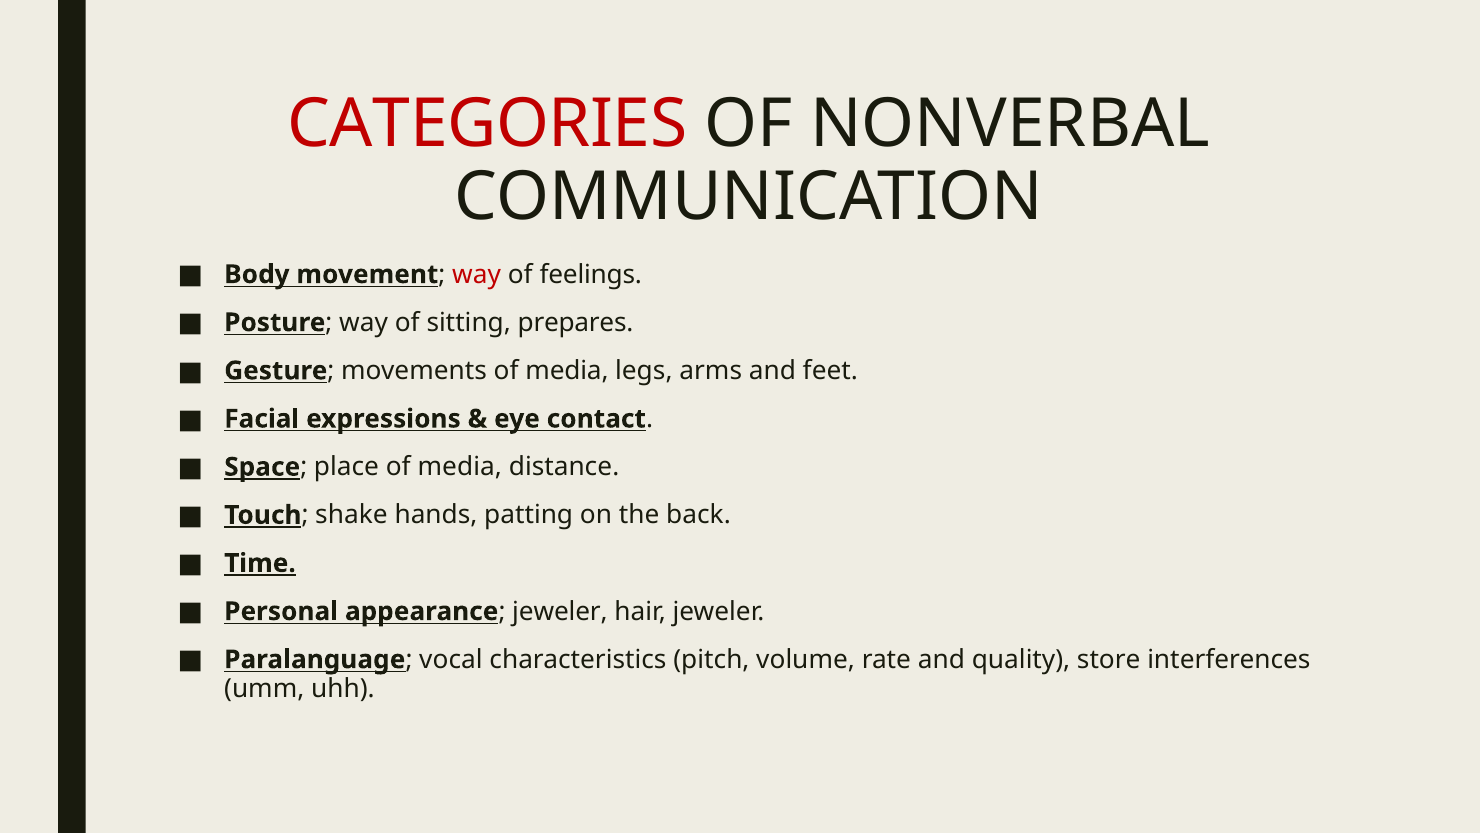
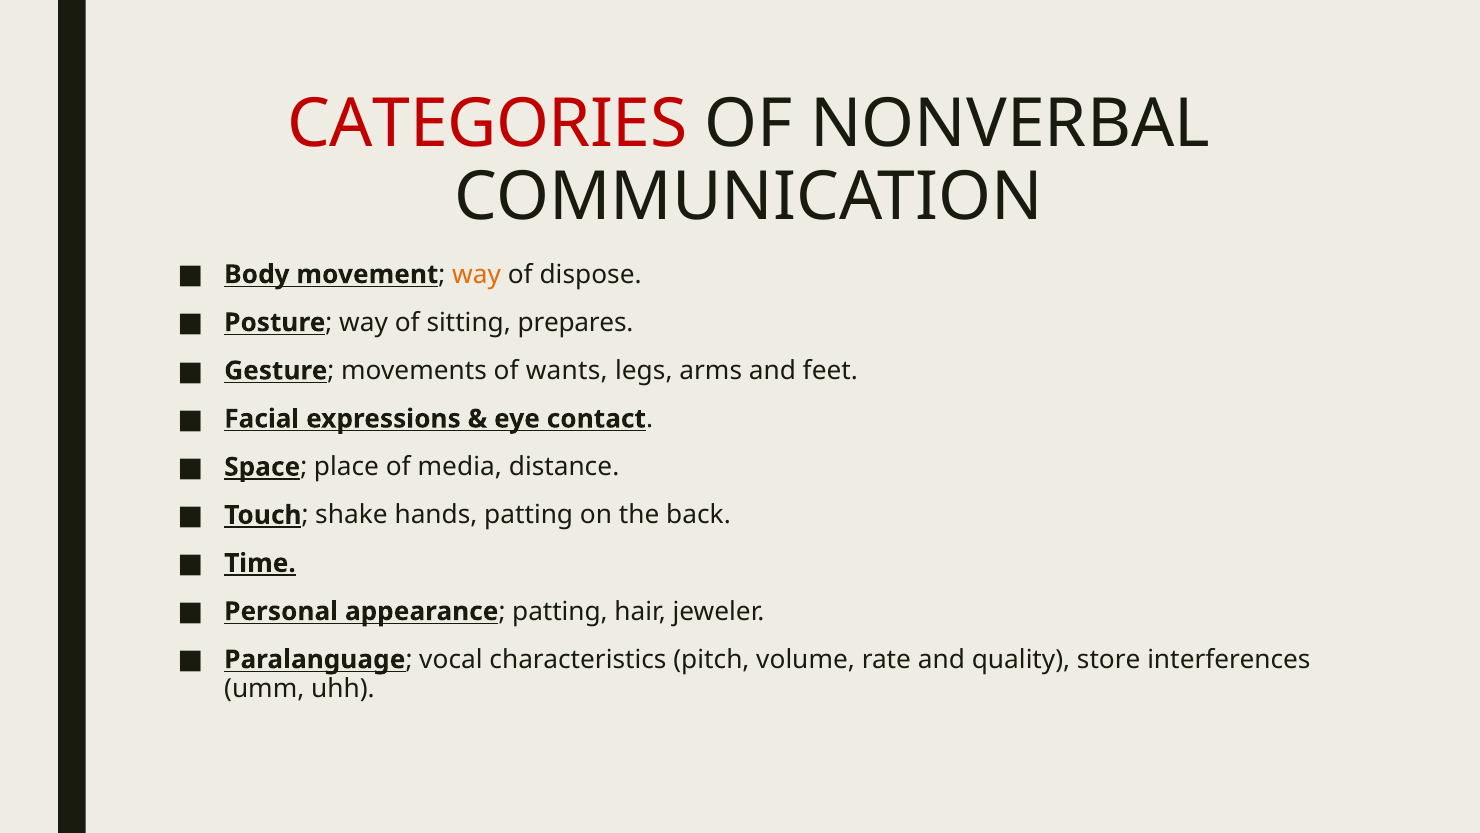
way at (477, 274) colour: red -> orange
feelings: feelings -> dispose
movements of media: media -> wants
appearance jeweler: jeweler -> patting
